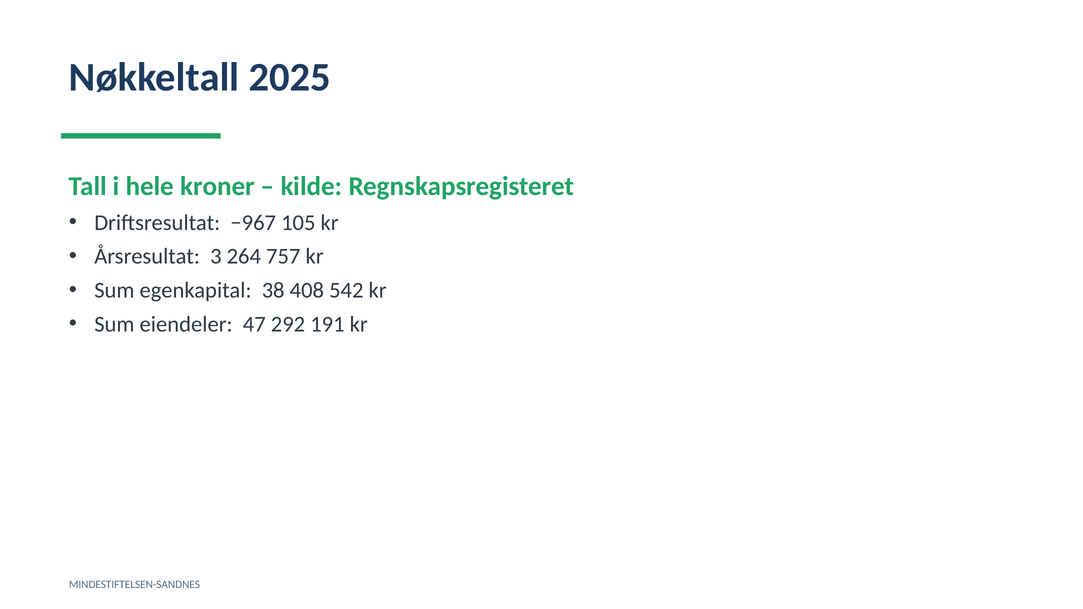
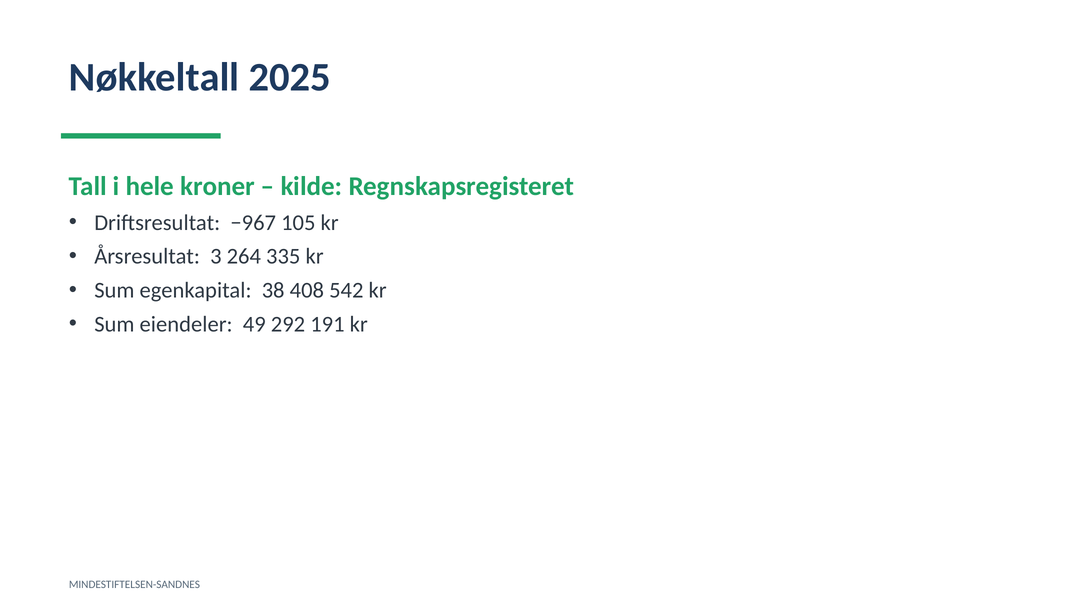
757: 757 -> 335
47: 47 -> 49
